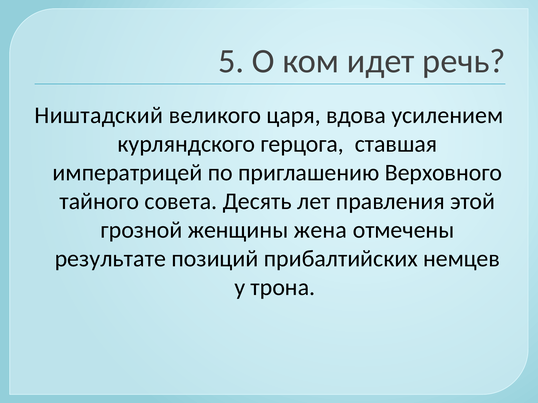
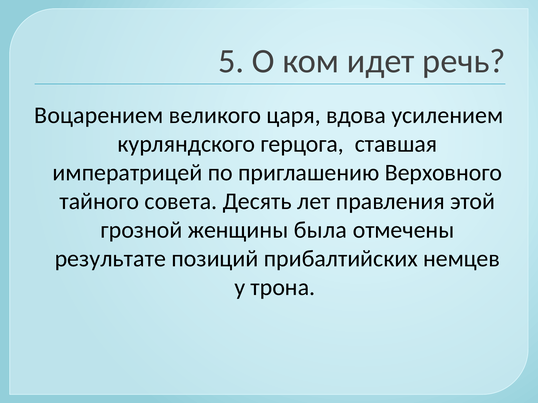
Ништадский: Ништадский -> Воцарением
жена: жена -> была
